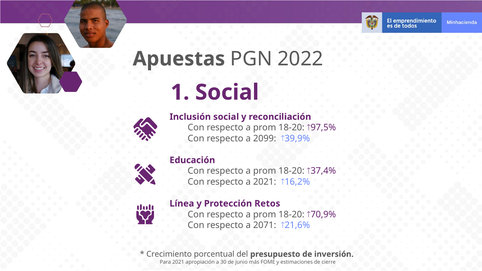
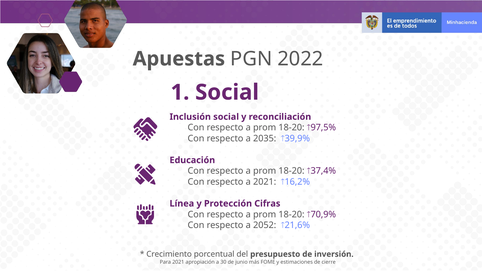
2099: 2099 -> 2035
Retos: Retos -> Cifras
2071: 2071 -> 2052
